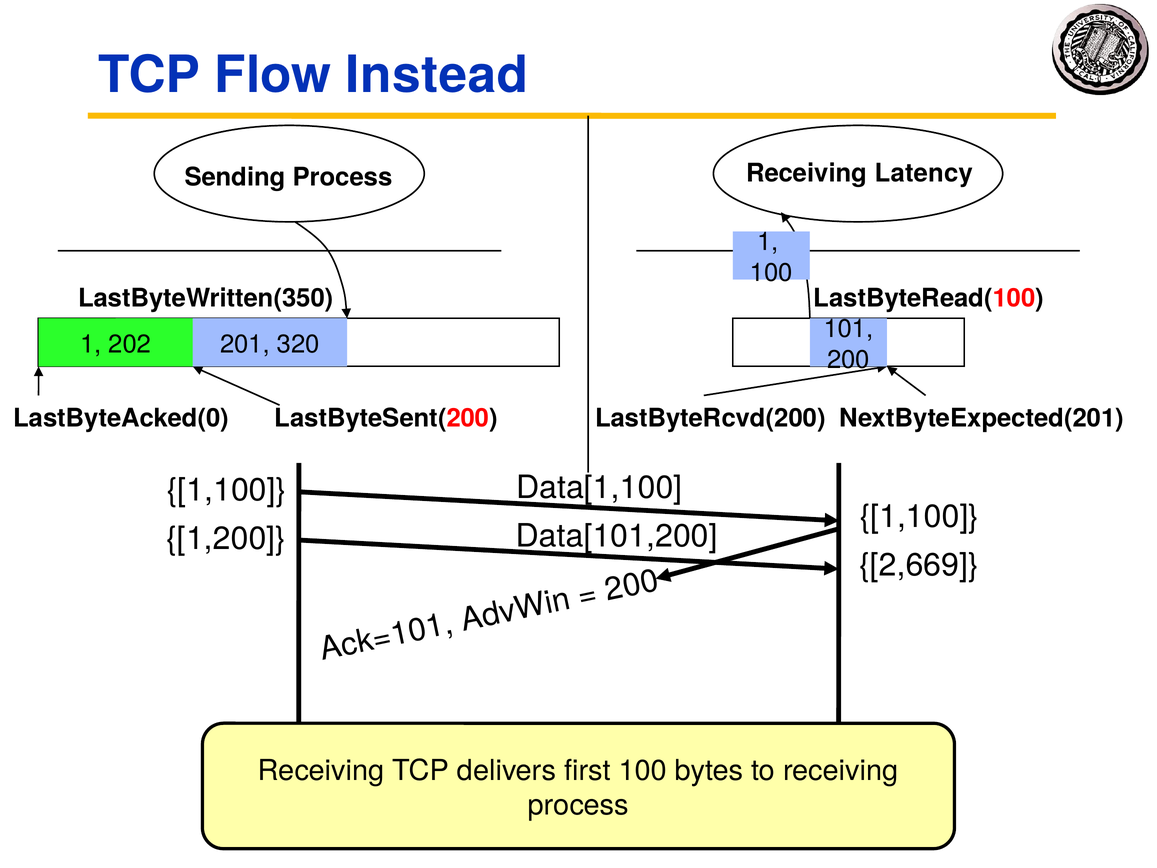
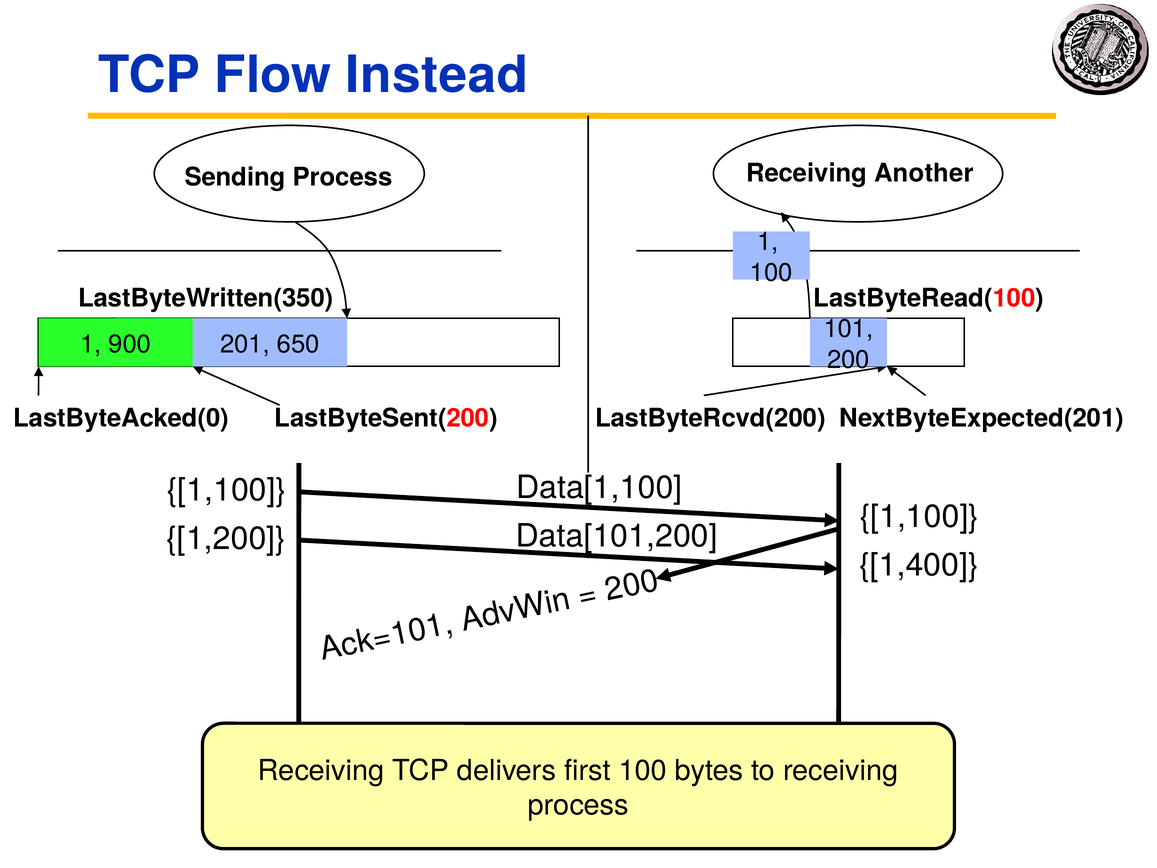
Latency: Latency -> Another
202: 202 -> 900
320: 320 -> 650
2,669: 2,669 -> 1,400
